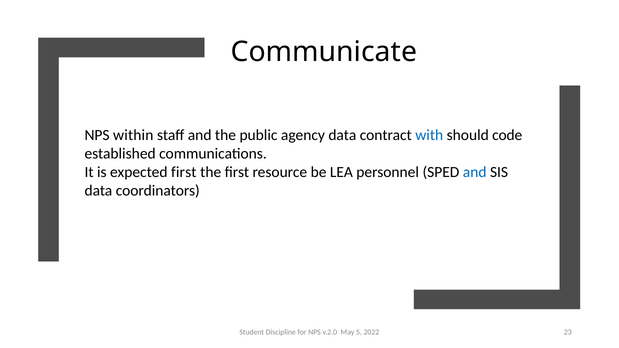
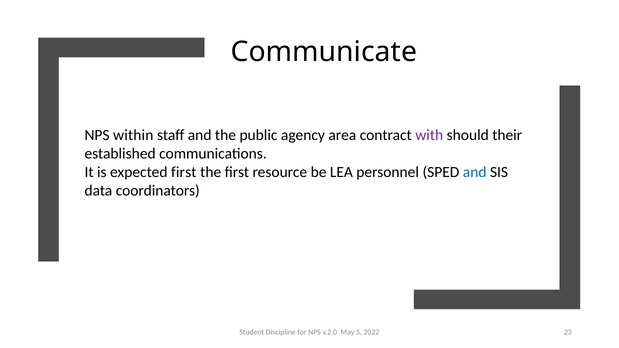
agency data: data -> area
with colour: blue -> purple
code: code -> their
